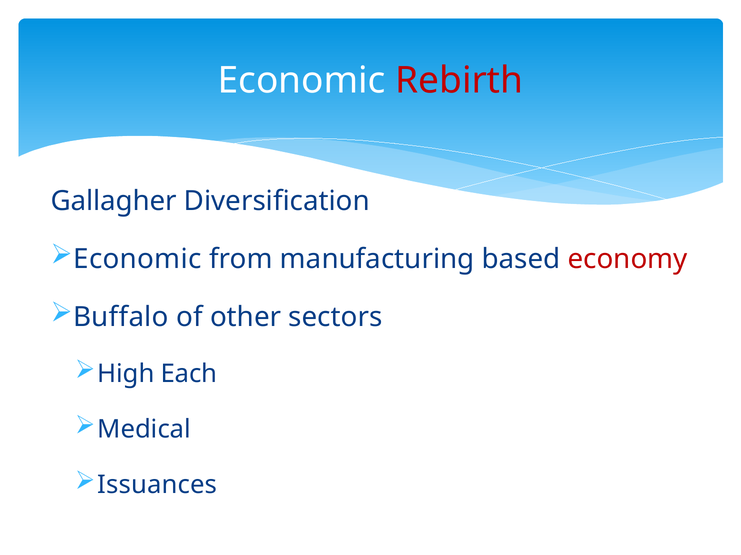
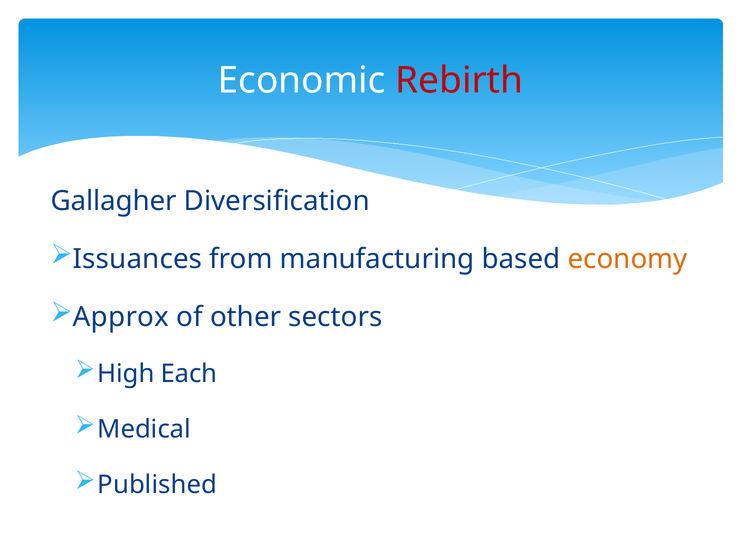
Economic at (137, 259): Economic -> Issuances
economy colour: red -> orange
Buffalo: Buffalo -> Approx
Issuances: Issuances -> Published
